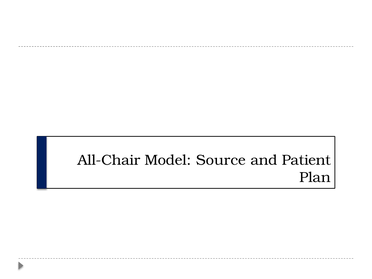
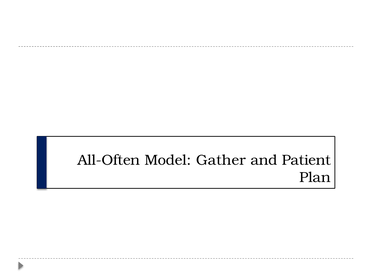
All-Chair: All-Chair -> All-Often
Source: Source -> Gather
